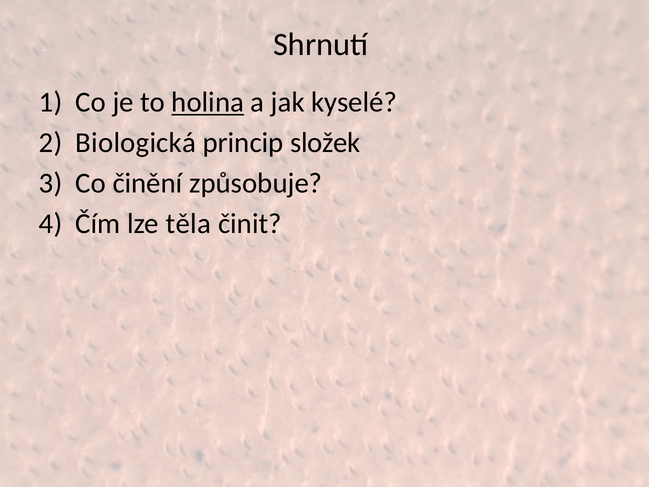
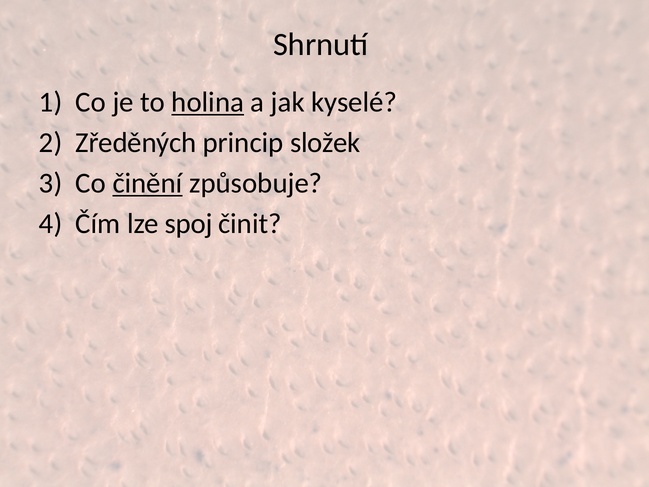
Biologická: Biologická -> Zředěných
činění underline: none -> present
těla: těla -> spoj
